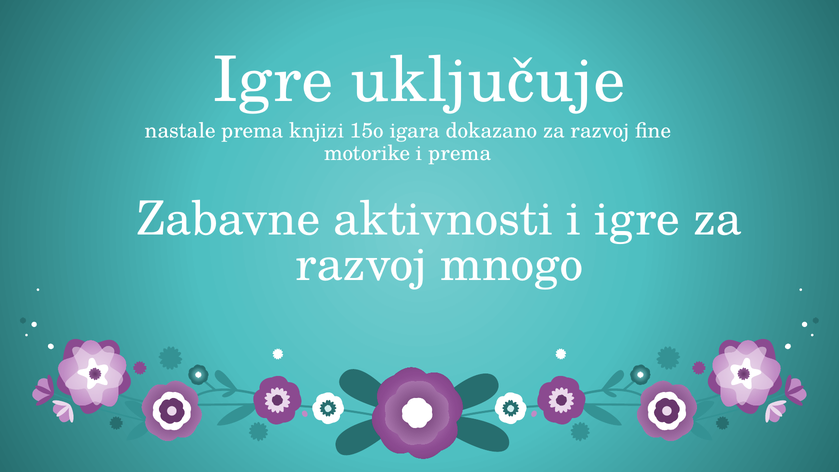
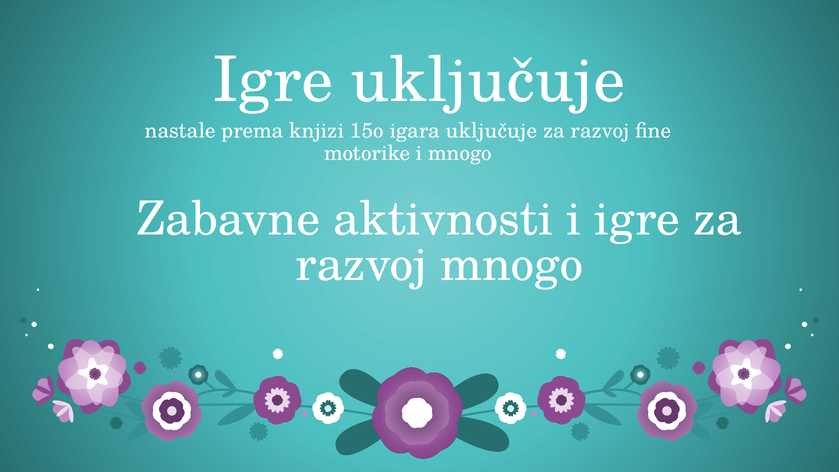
igara dokazano: dokazano -> uključuje
i prema: prema -> mnogo
